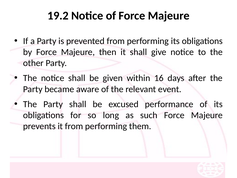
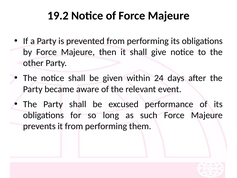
16: 16 -> 24
